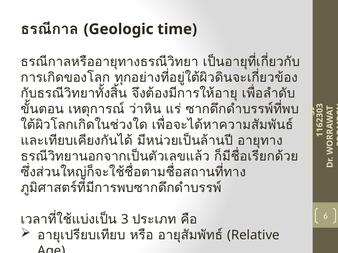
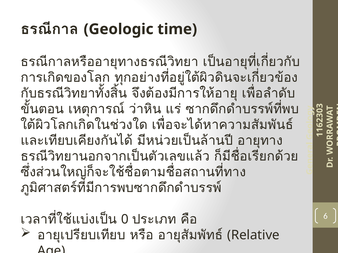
3 at (125, 220): 3 -> 0
